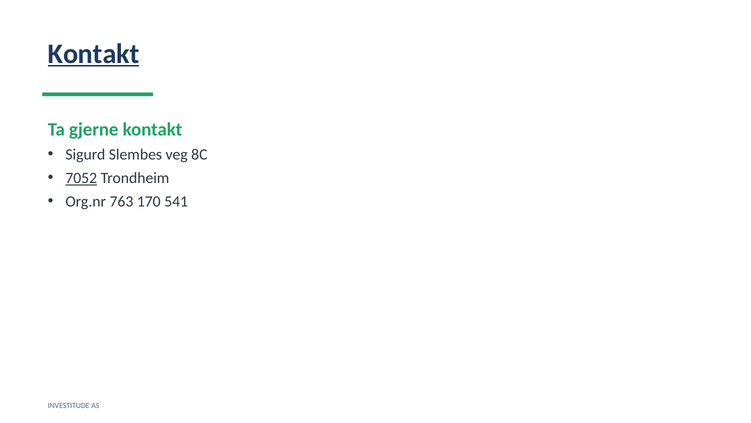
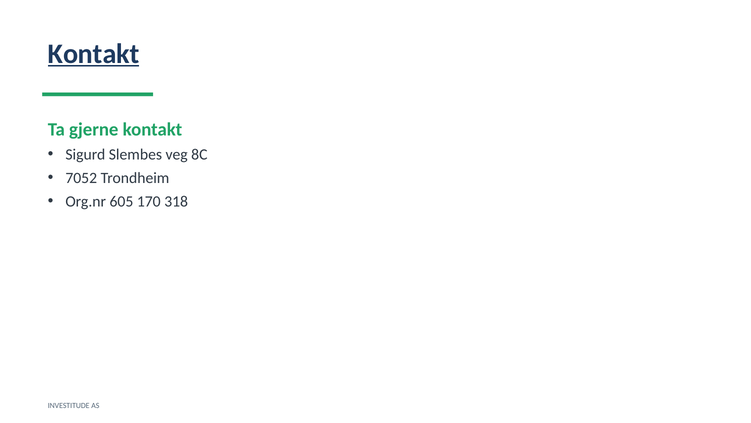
7052 underline: present -> none
763: 763 -> 605
541: 541 -> 318
